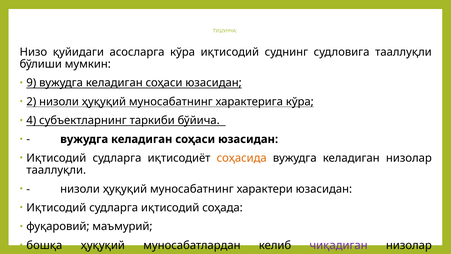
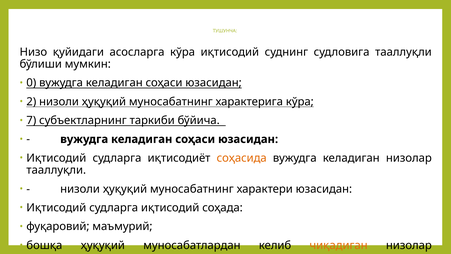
9: 9 -> 0
4: 4 -> 7
чиқадиган colour: purple -> orange
